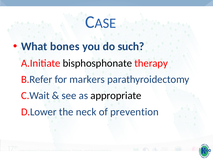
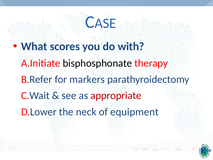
bones: bones -> scores
such: such -> with
appropriate colour: black -> red
prevention: prevention -> equipment
